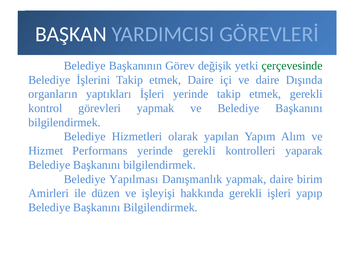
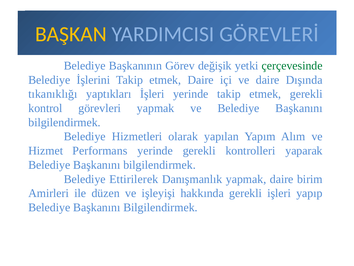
BAŞKAN colour: white -> yellow
organların: organların -> tıkanıklığı
Yapılması: Yapılması -> Ettirilerek
